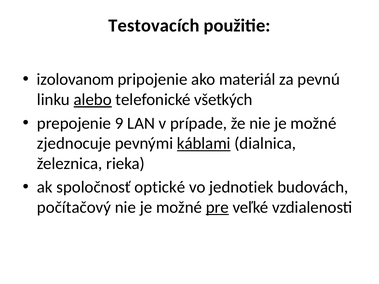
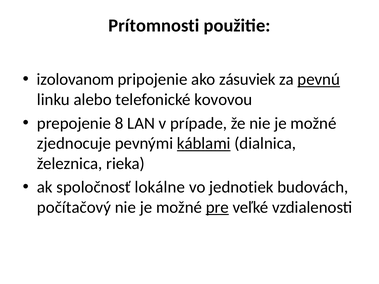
Testovacích: Testovacích -> Prítomnosti
materiál: materiál -> zásuviek
pevnú underline: none -> present
alebo underline: present -> none
všetkých: všetkých -> kovovou
9: 9 -> 8
optické: optické -> lokálne
